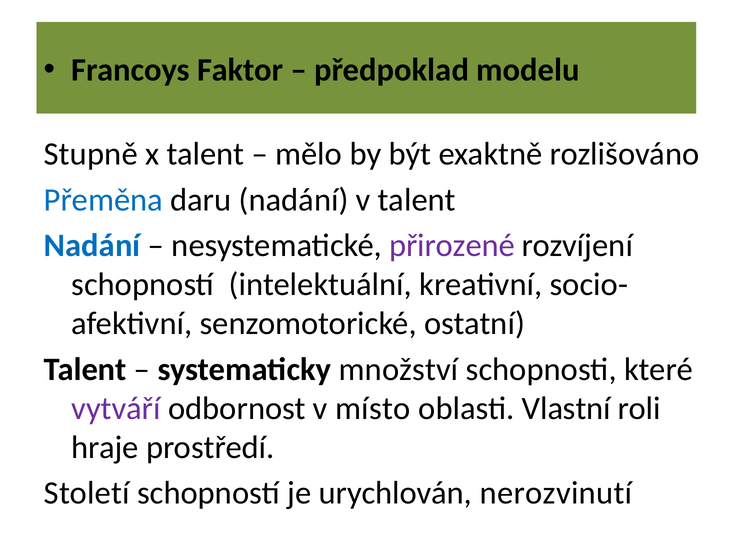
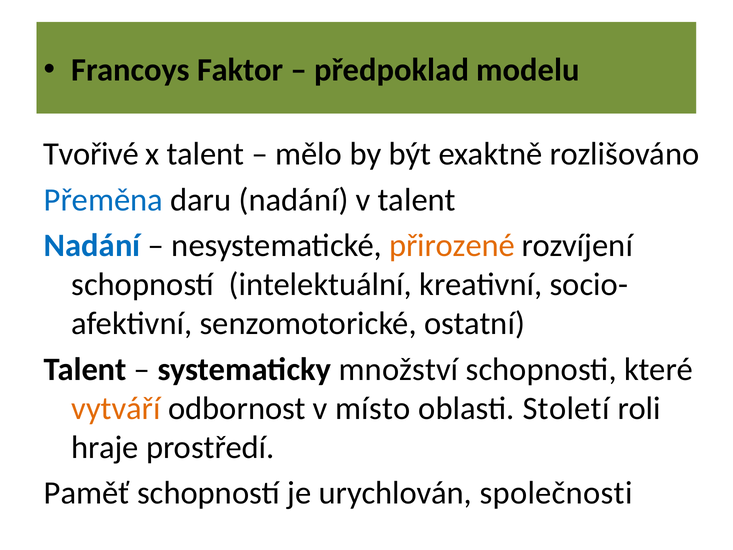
Stupně: Stupně -> Tvořivé
přirozené colour: purple -> orange
vytváří colour: purple -> orange
Vlastní: Vlastní -> Století
Století: Století -> Paměť
nerozvinutí: nerozvinutí -> společnosti
